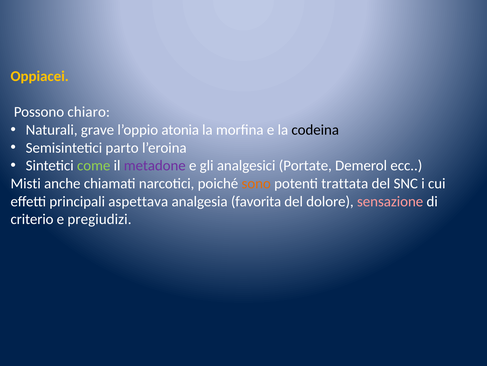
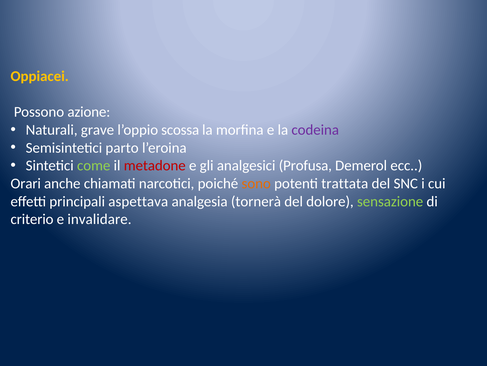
chiaro: chiaro -> azione
atonia: atonia -> scossa
codeina colour: black -> purple
metadone colour: purple -> red
Portate: Portate -> Profusa
Misti: Misti -> Orari
favorita: favorita -> tornerà
sensazione colour: pink -> light green
pregiudizi: pregiudizi -> invalidare
